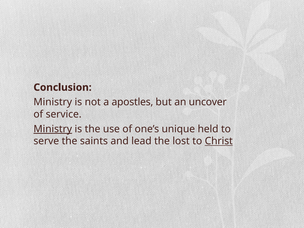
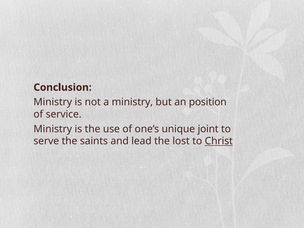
a apostles: apostles -> ministry
uncover: uncover -> position
Ministry at (53, 129) underline: present -> none
held: held -> joint
